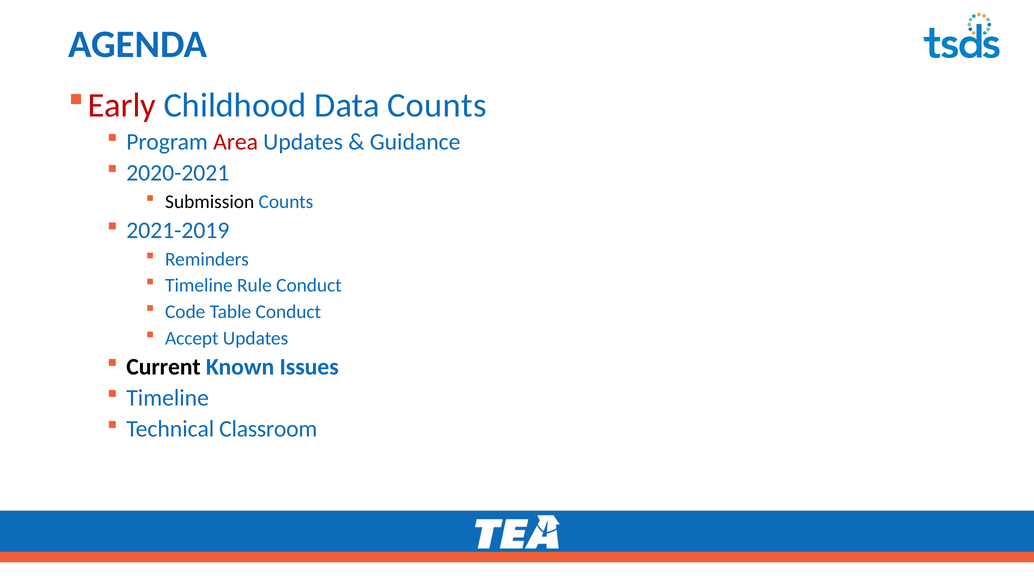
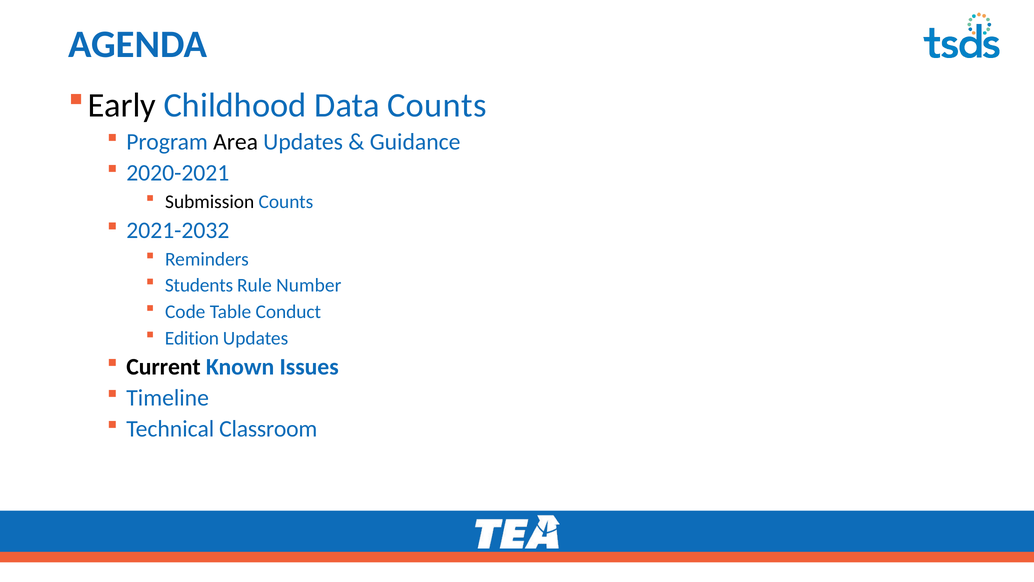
Early colour: red -> black
Area colour: red -> black
2021-2019: 2021-2019 -> 2021-2032
Timeline at (199, 285): Timeline -> Students
Rule Conduct: Conduct -> Number
Accept: Accept -> Edition
